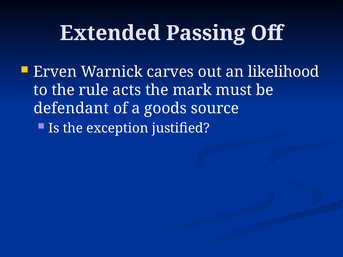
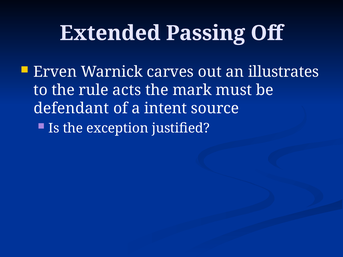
likelihood: likelihood -> illustrates
goods: goods -> intent
